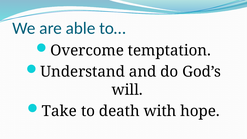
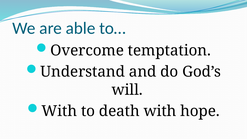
Take at (59, 111): Take -> With
